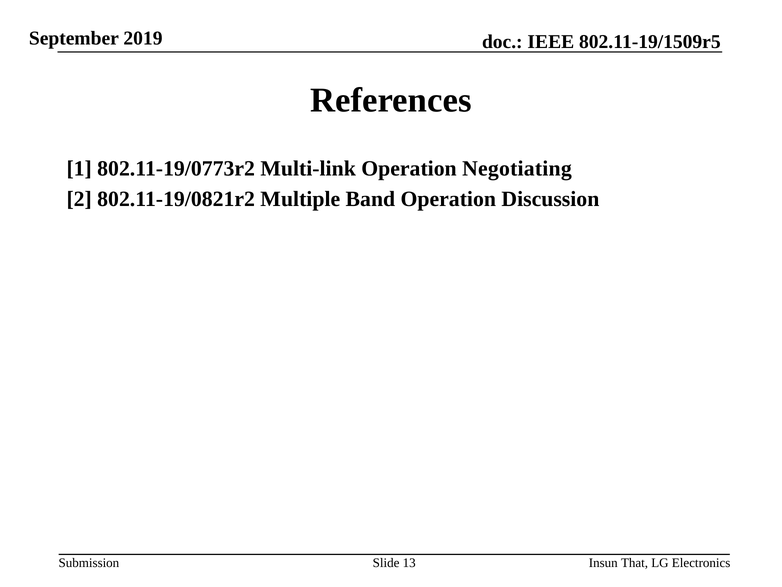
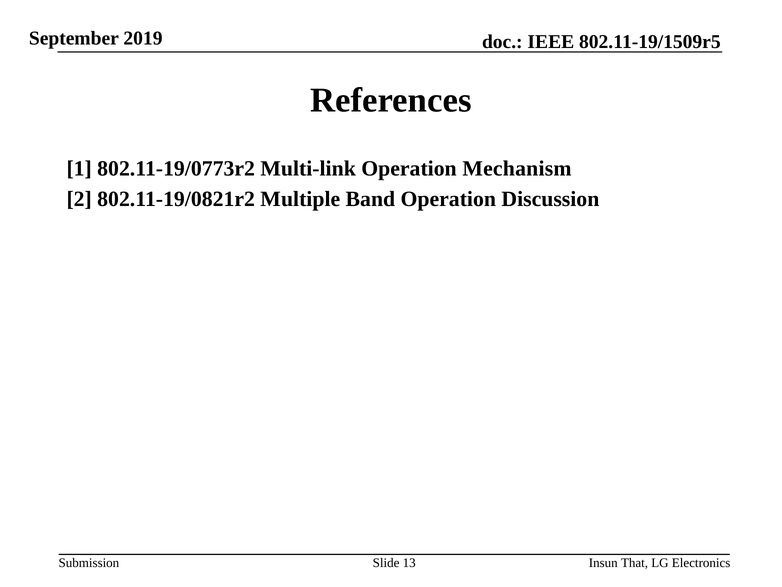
Negotiating: Negotiating -> Mechanism
